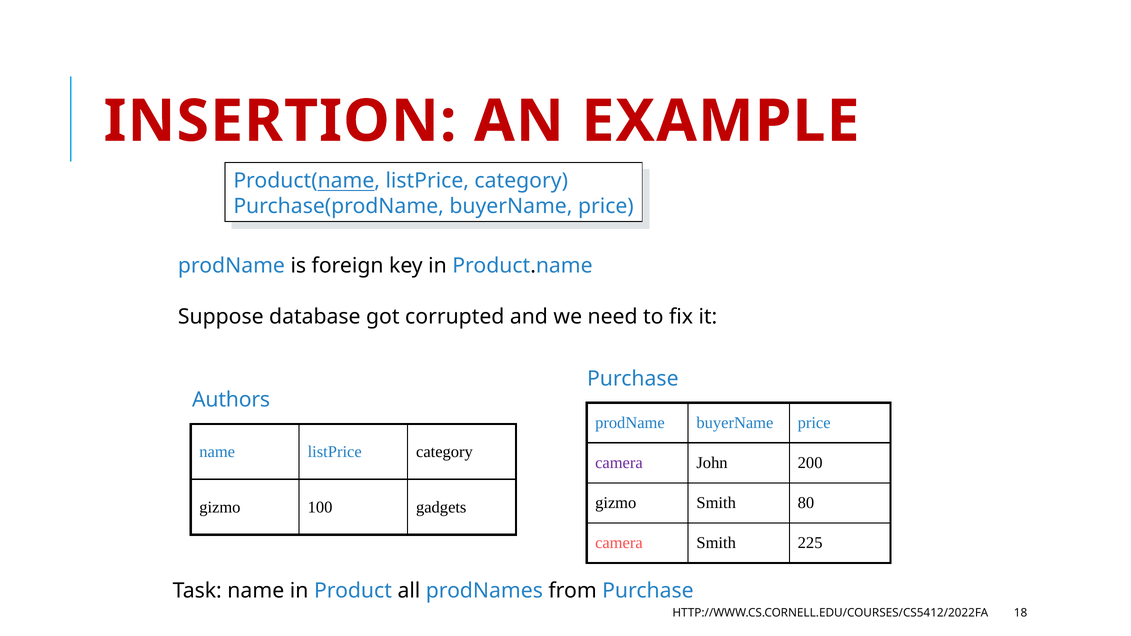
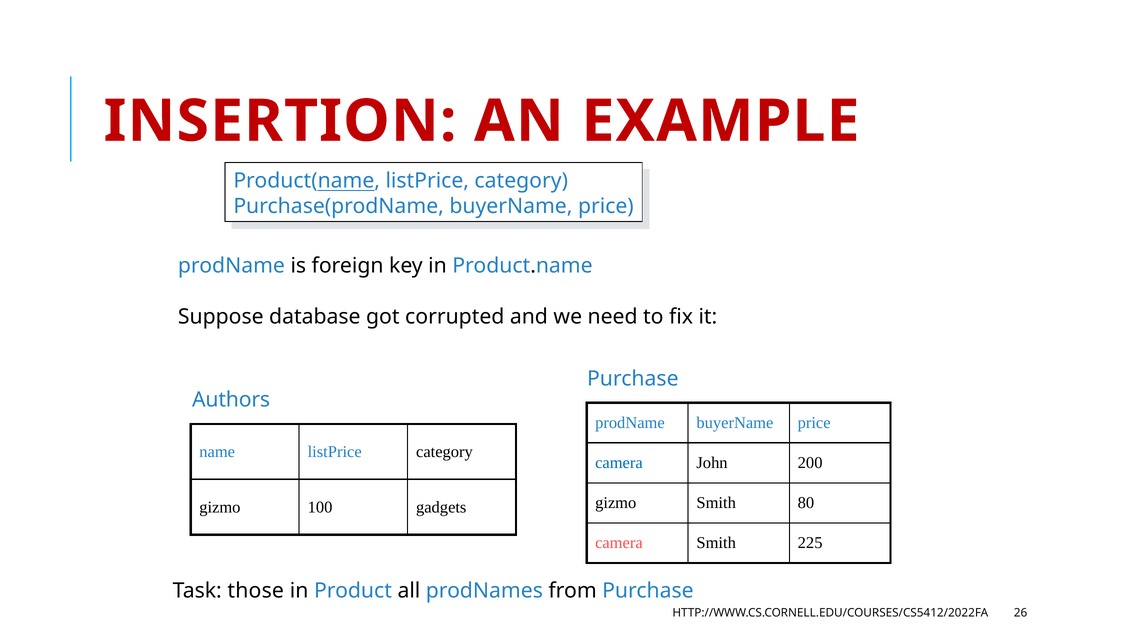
camera at (619, 463) colour: purple -> blue
Task name: name -> those
18: 18 -> 26
